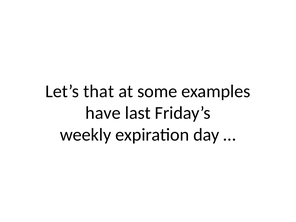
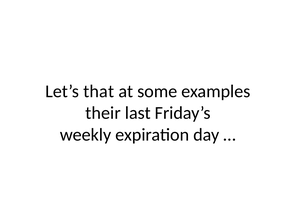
have: have -> their
